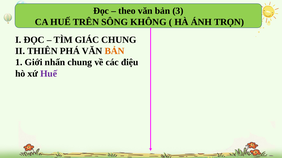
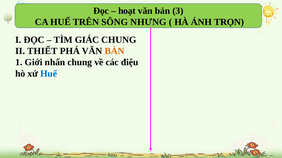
theo: theo -> hoạt
KHÔNG: KHÔNG -> NHƯNG
THIÊN: THIÊN -> THIẾT
Huế at (49, 74) colour: purple -> blue
